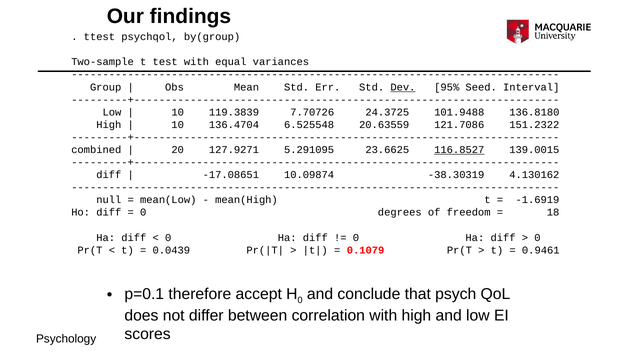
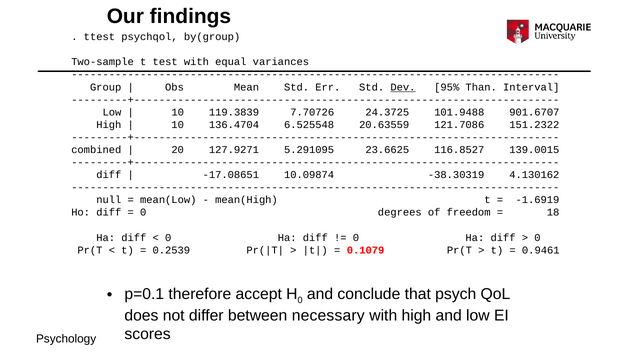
Seed: Seed -> Than
136.8180: 136.8180 -> 901.6707
116.8527 underline: present -> none
0.0439: 0.0439 -> 0.2539
correlation: correlation -> necessary
